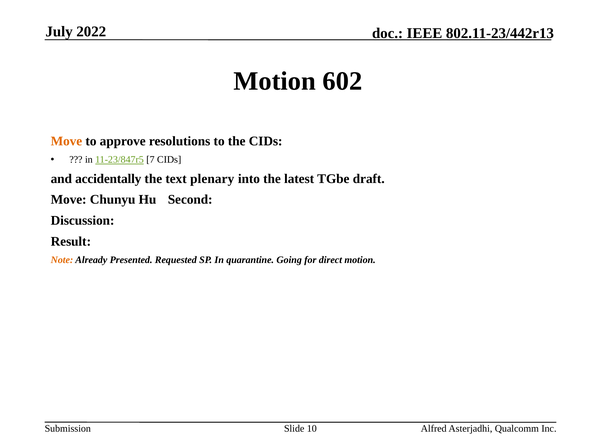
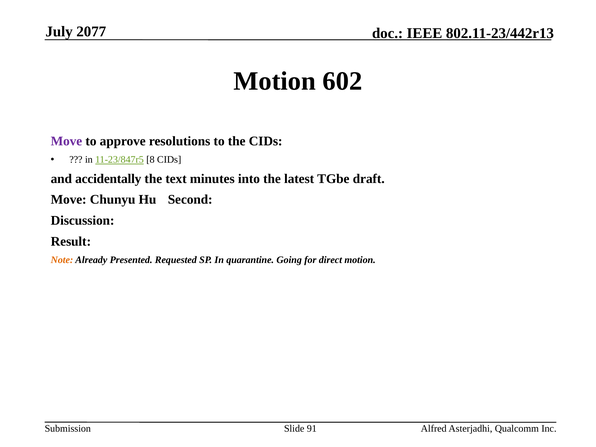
2022: 2022 -> 2077
Move at (66, 141) colour: orange -> purple
7: 7 -> 8
plenary: plenary -> minutes
10: 10 -> 91
